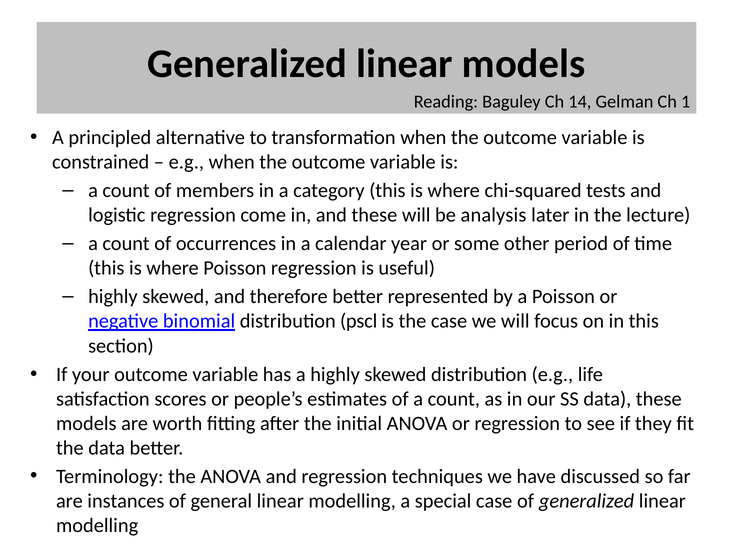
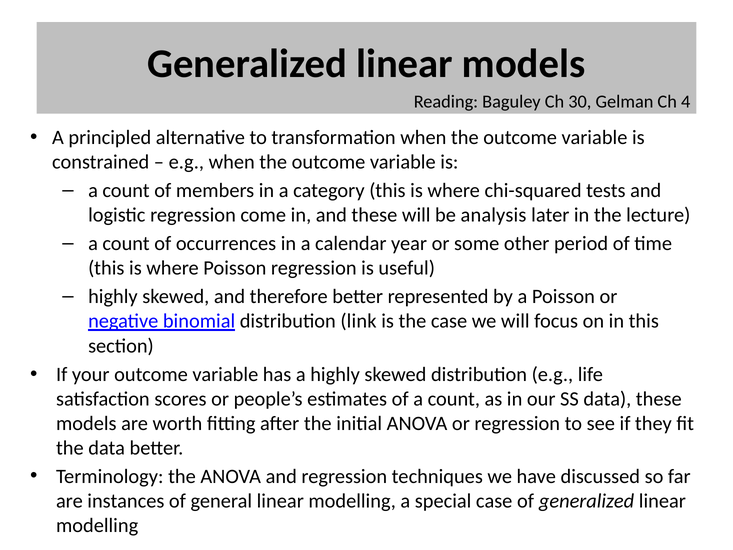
14: 14 -> 30
1: 1 -> 4
pscl: pscl -> link
